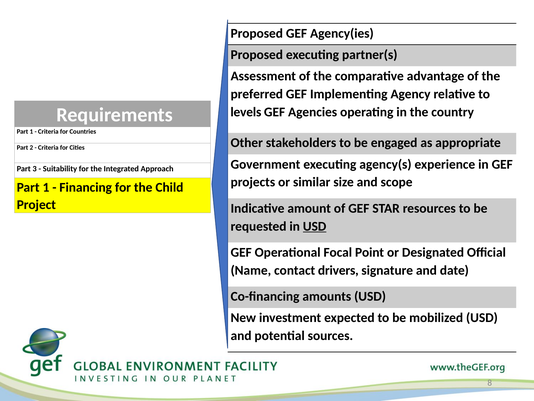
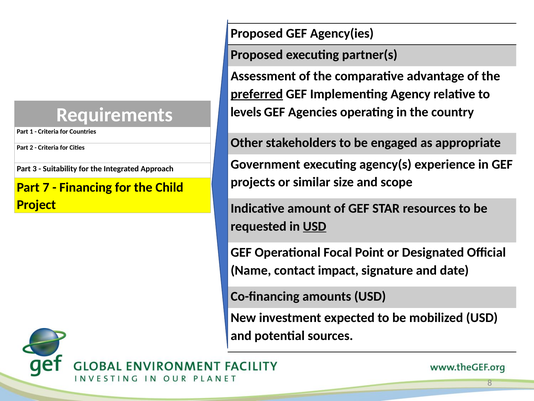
preferred underline: none -> present
1 at (46, 187): 1 -> 7
drivers: drivers -> impact
